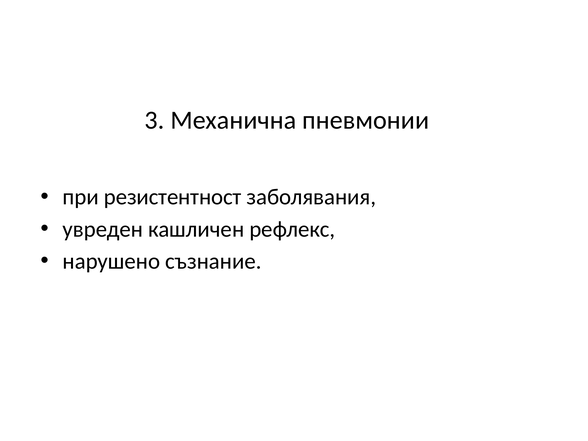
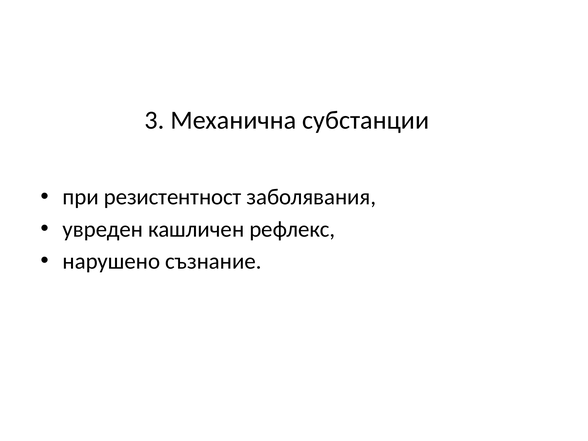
пневмонии: пневмонии -> субстанции
